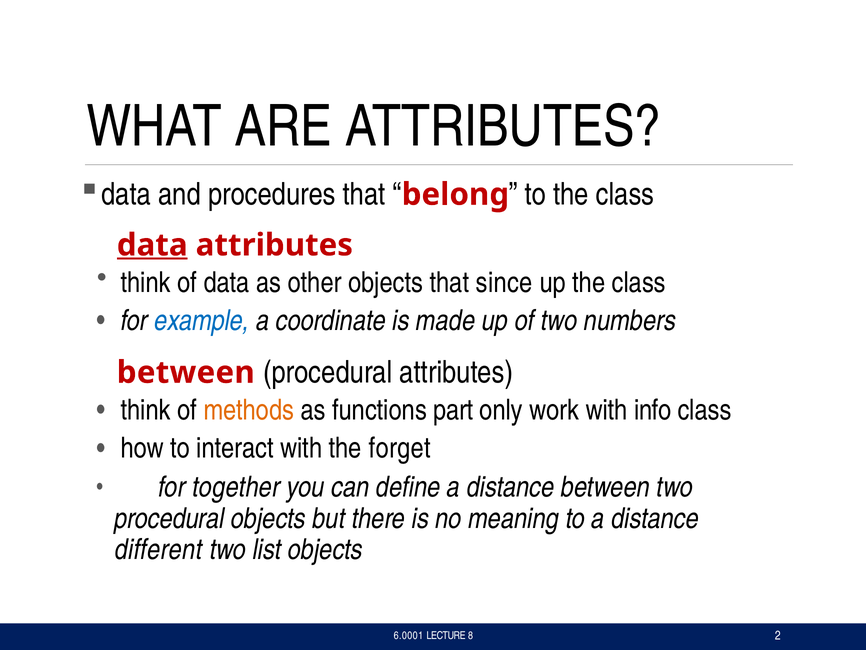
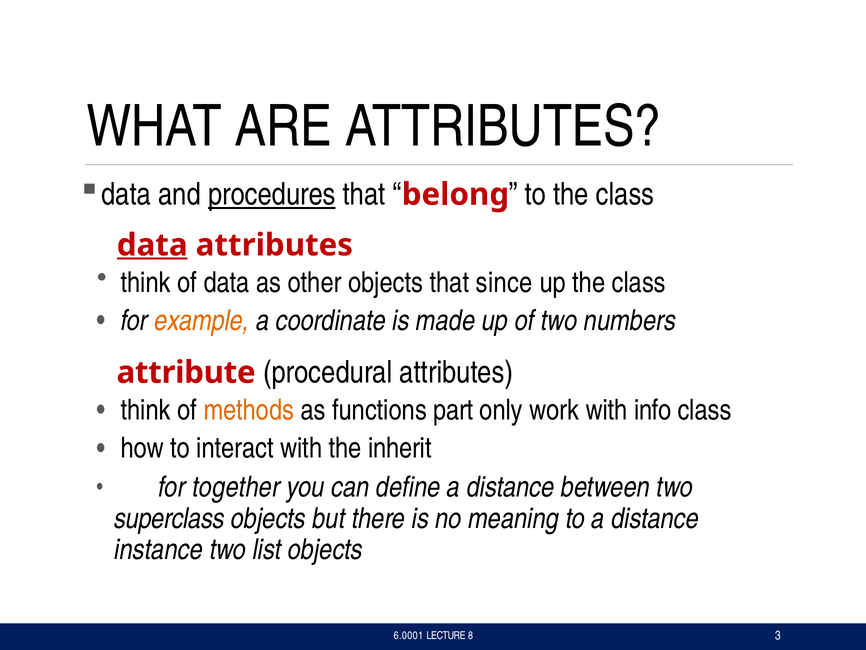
procedures underline: none -> present
example colour: blue -> orange
between at (186, 372): between -> attribute
forget: forget -> inherit
procedural at (169, 518): procedural -> superclass
different: different -> instance
2: 2 -> 3
